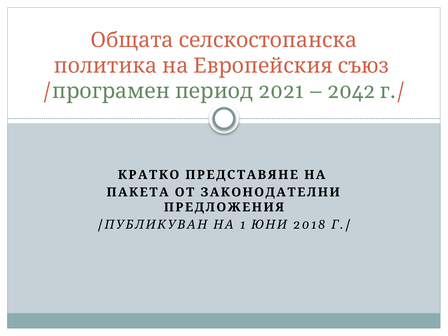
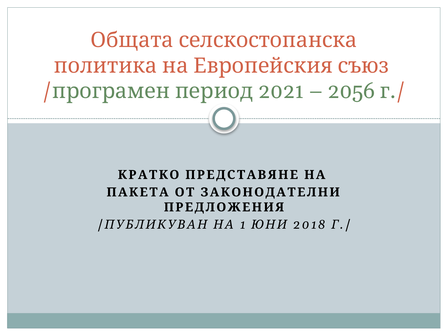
2042: 2042 -> 2056
